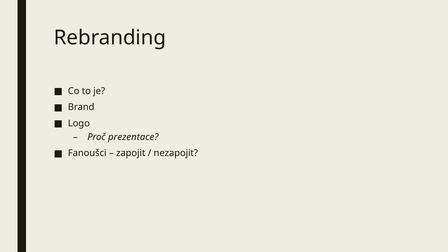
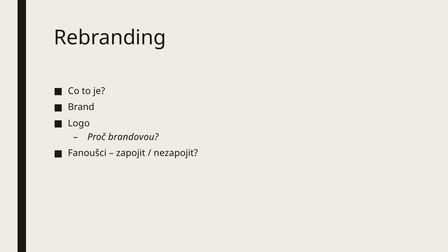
prezentace: prezentace -> brandovou
